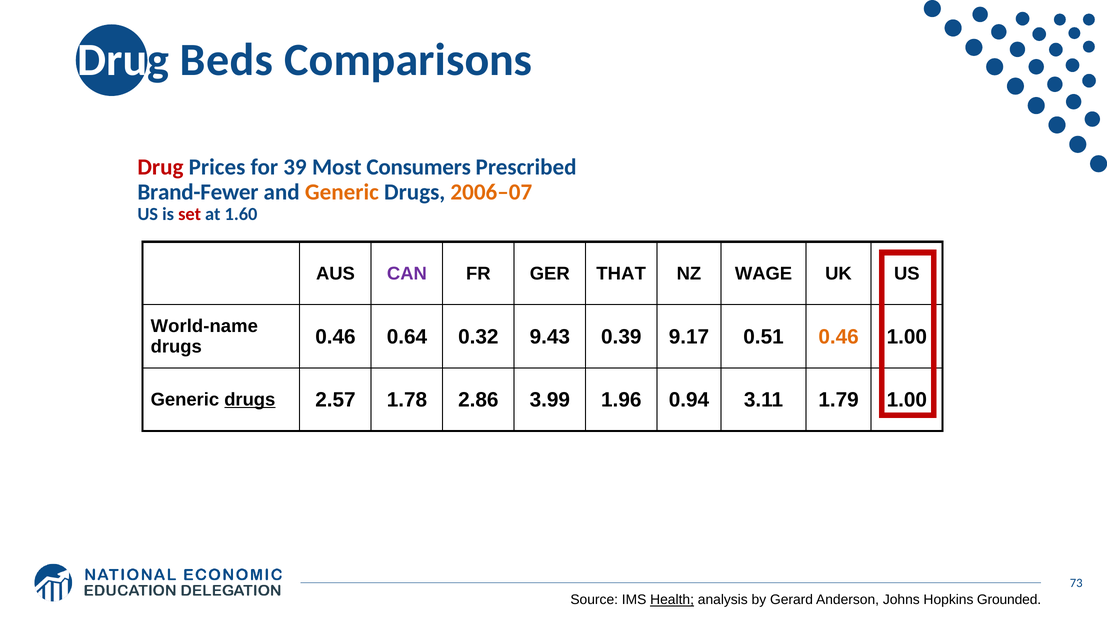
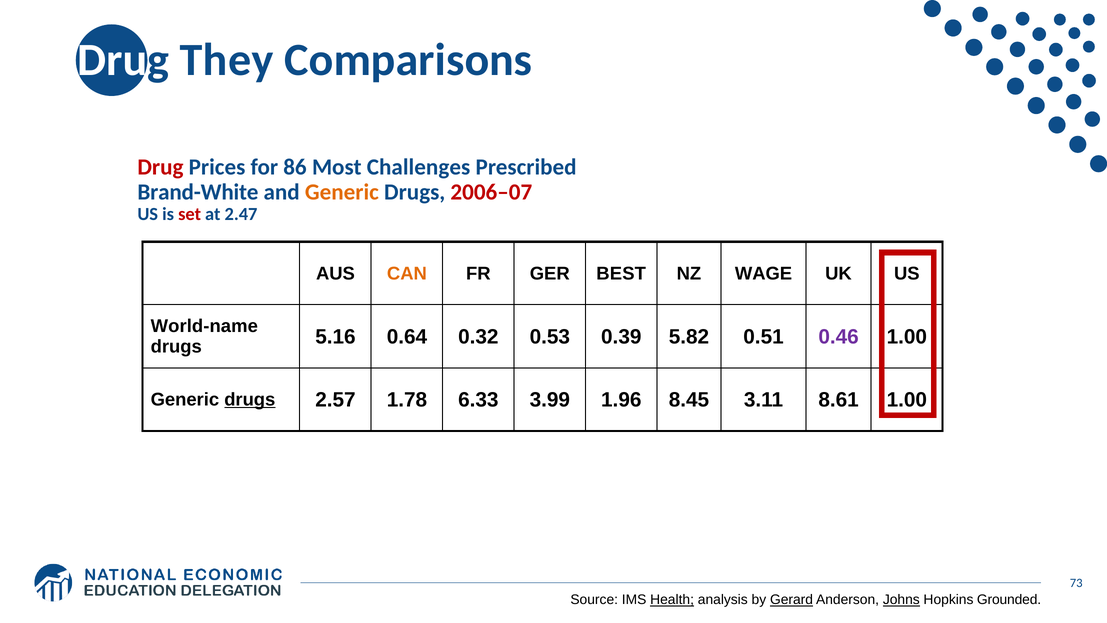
Beds: Beds -> They
39: 39 -> 86
Consumers: Consumers -> Challenges
Brand-Fewer: Brand-Fewer -> Brand-White
2006–07 colour: orange -> red
1.60: 1.60 -> 2.47
CAN colour: purple -> orange
THAT: THAT -> BEST
drugs 0.46: 0.46 -> 5.16
9.43: 9.43 -> 0.53
9.17: 9.17 -> 5.82
0.46 at (839, 337) colour: orange -> purple
2.86: 2.86 -> 6.33
0.94: 0.94 -> 8.45
1.79: 1.79 -> 8.61
Gerard underline: none -> present
Johns underline: none -> present
